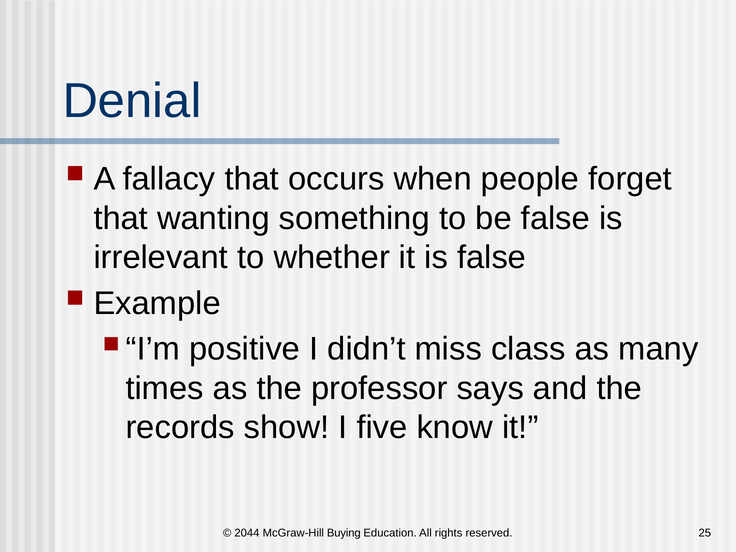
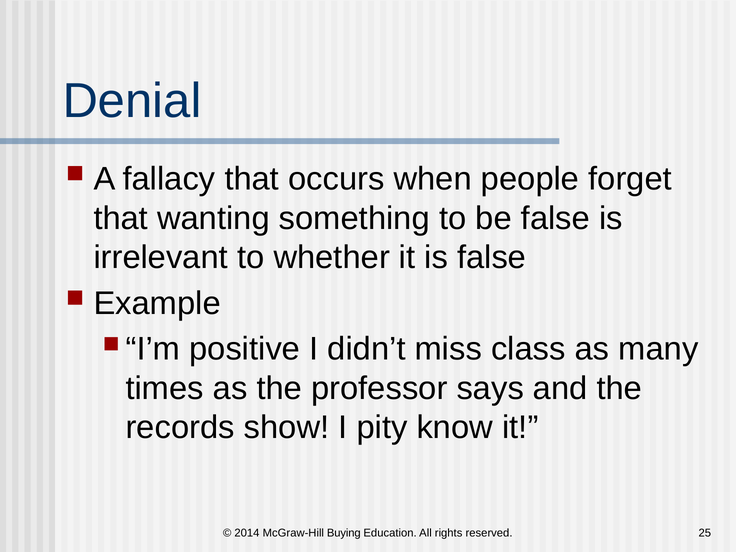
five: five -> pity
2044: 2044 -> 2014
